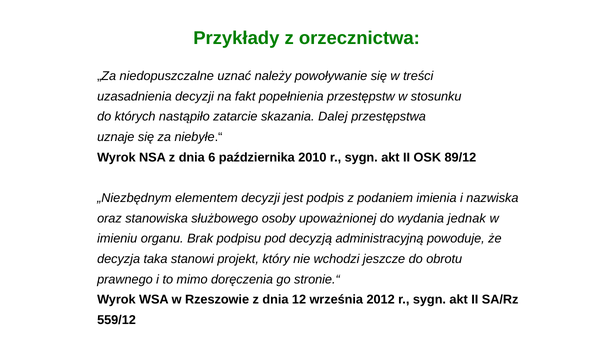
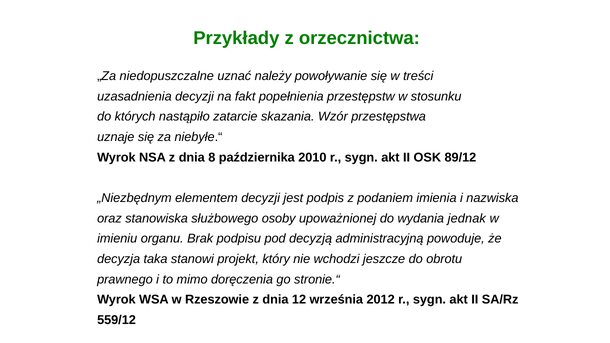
Dalej: Dalej -> Wzór
6: 6 -> 8
